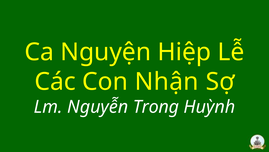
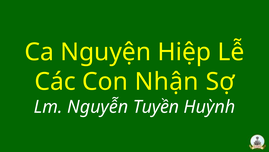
Trong: Trong -> Tuyền
